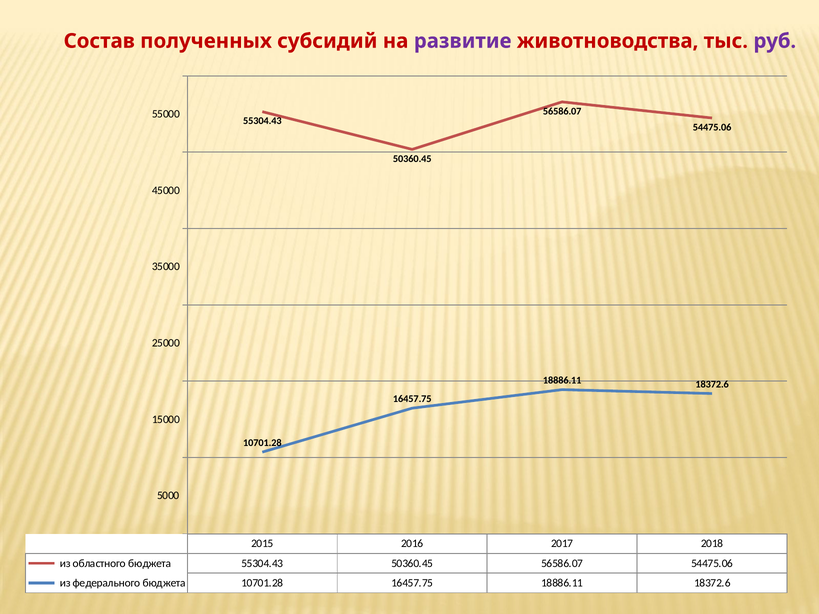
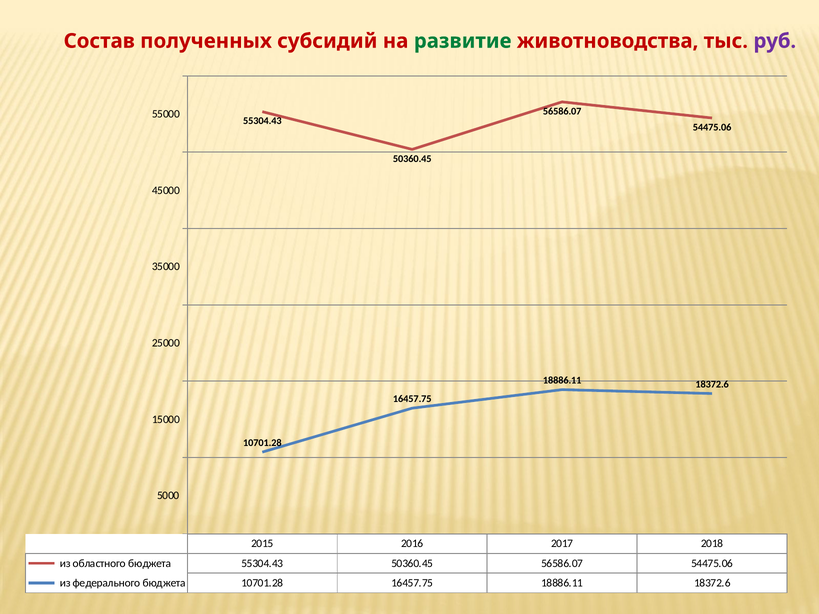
развитие colour: purple -> green
